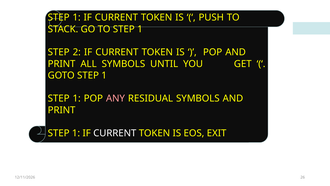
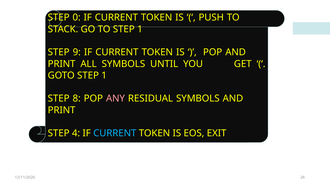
1 at (77, 17): 1 -> 0
2: 2 -> 9
1 at (77, 98): 1 -> 8
1 at (76, 133): 1 -> 4
CURRENT at (115, 133) colour: white -> light blue
